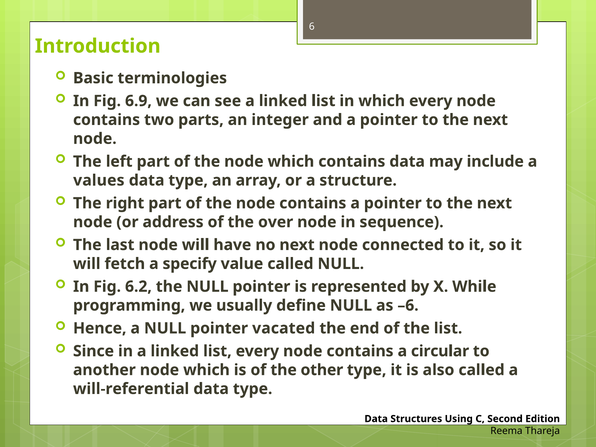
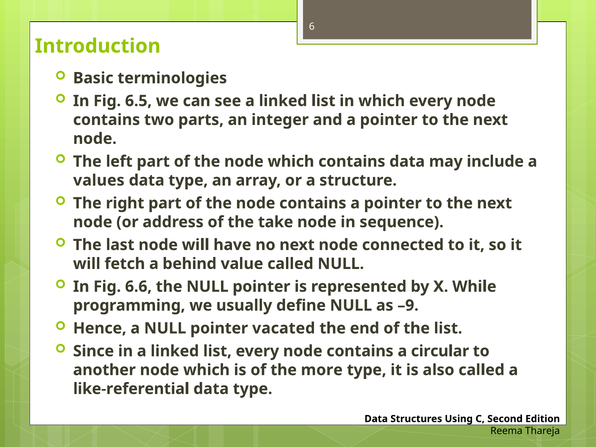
6.9: 6.9 -> 6.5
over: over -> take
specify: specify -> behind
6.2: 6.2 -> 6.6
–6: –6 -> –9
other: other -> more
will-referential: will-referential -> like-referential
